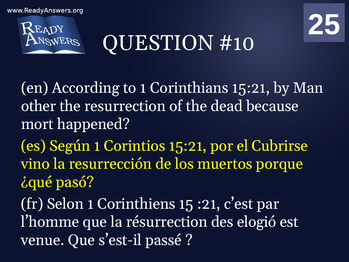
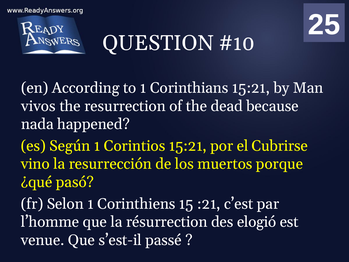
other: other -> vivos
mort: mort -> nada
